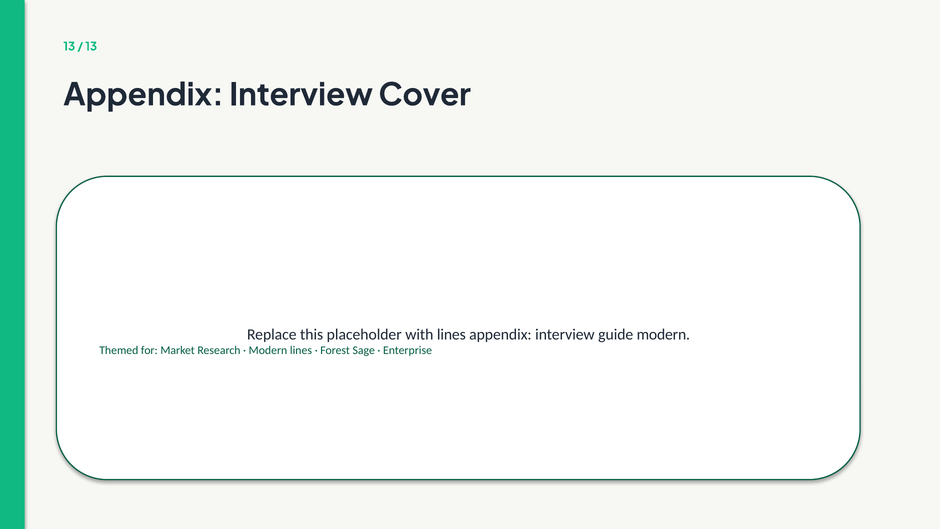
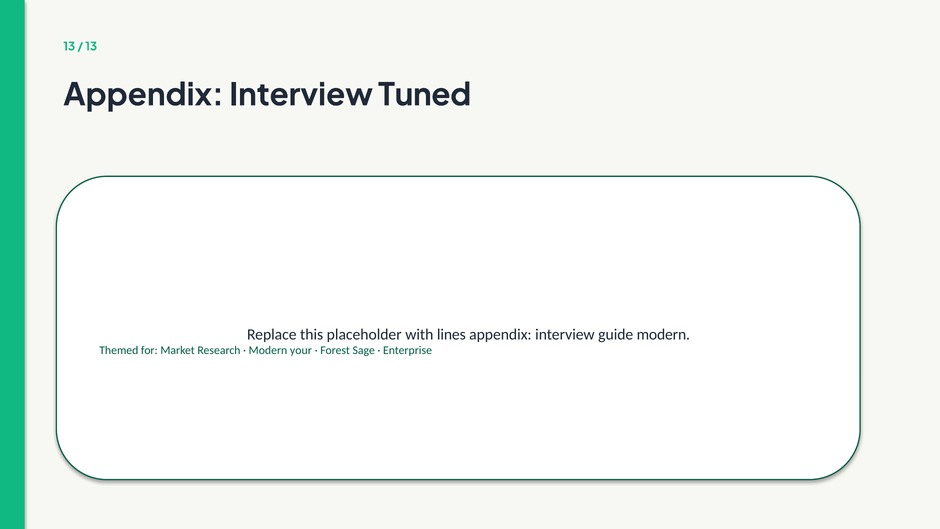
Cover: Cover -> Tuned
Modern lines: lines -> your
